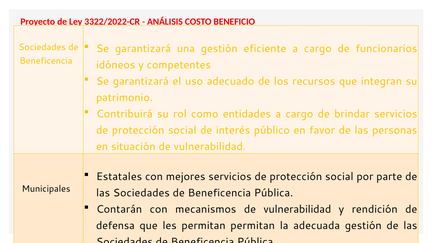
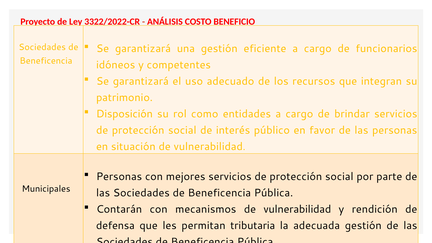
Contribuirá: Contribuirá -> Disposición
Estatales at (119, 177): Estatales -> Personas
permitan permitan: permitan -> tributaria
